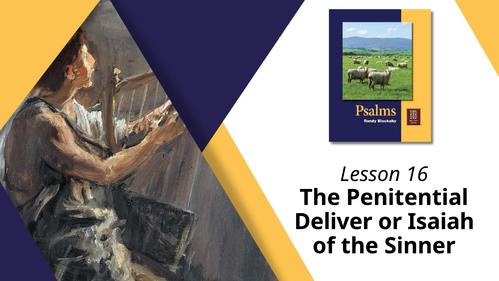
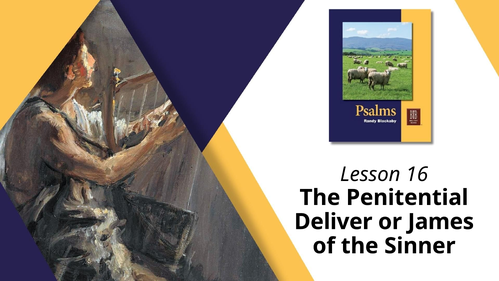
Isaiah: Isaiah -> James
